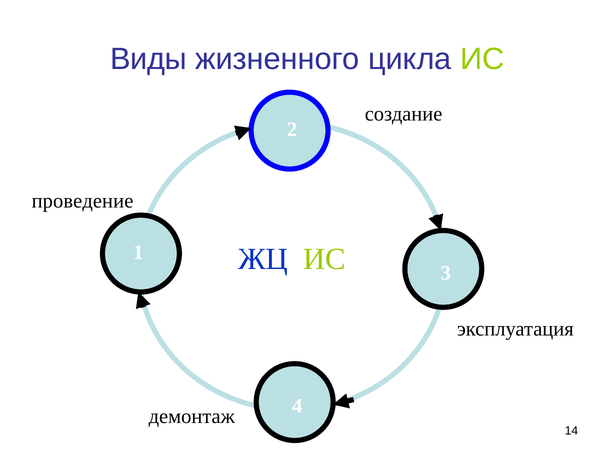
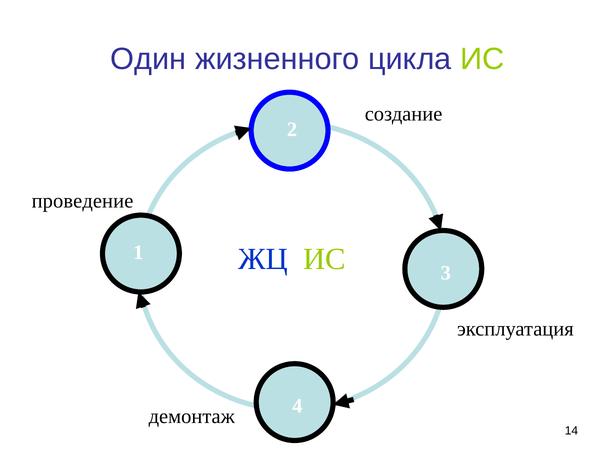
Виды: Виды -> Один
